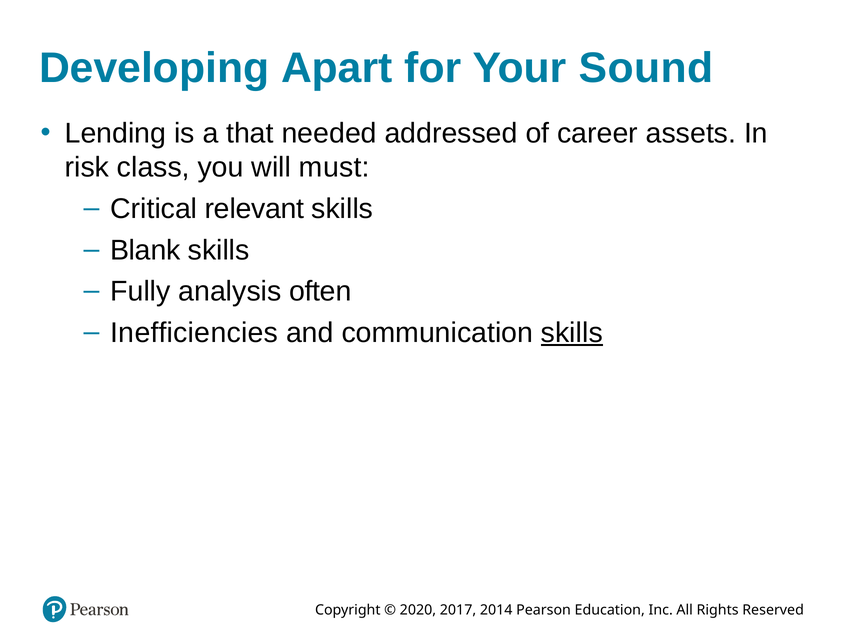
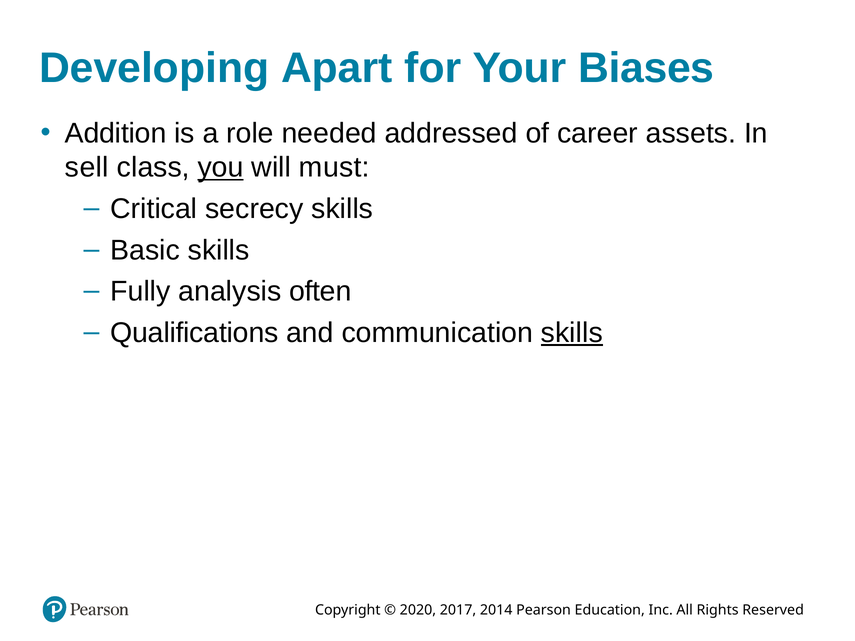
Sound: Sound -> Biases
Lending: Lending -> Addition
that: that -> role
risk: risk -> sell
you underline: none -> present
relevant: relevant -> secrecy
Blank: Blank -> Basic
Inefficiencies: Inefficiencies -> Qualifications
